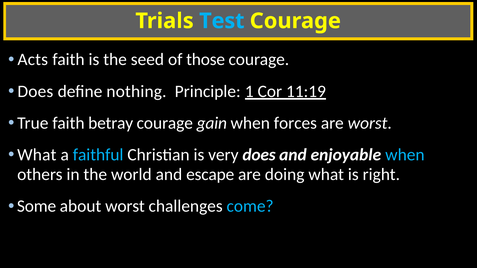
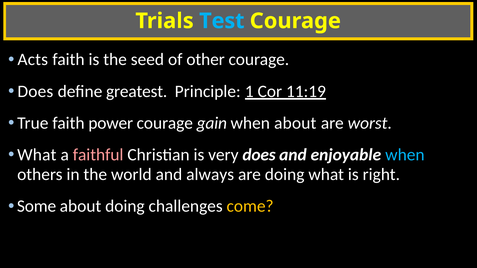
those: those -> other
nothing: nothing -> greatest
betray: betray -> power
when forces: forces -> about
faithful colour: light blue -> pink
escape: escape -> always
about worst: worst -> doing
come colour: light blue -> yellow
